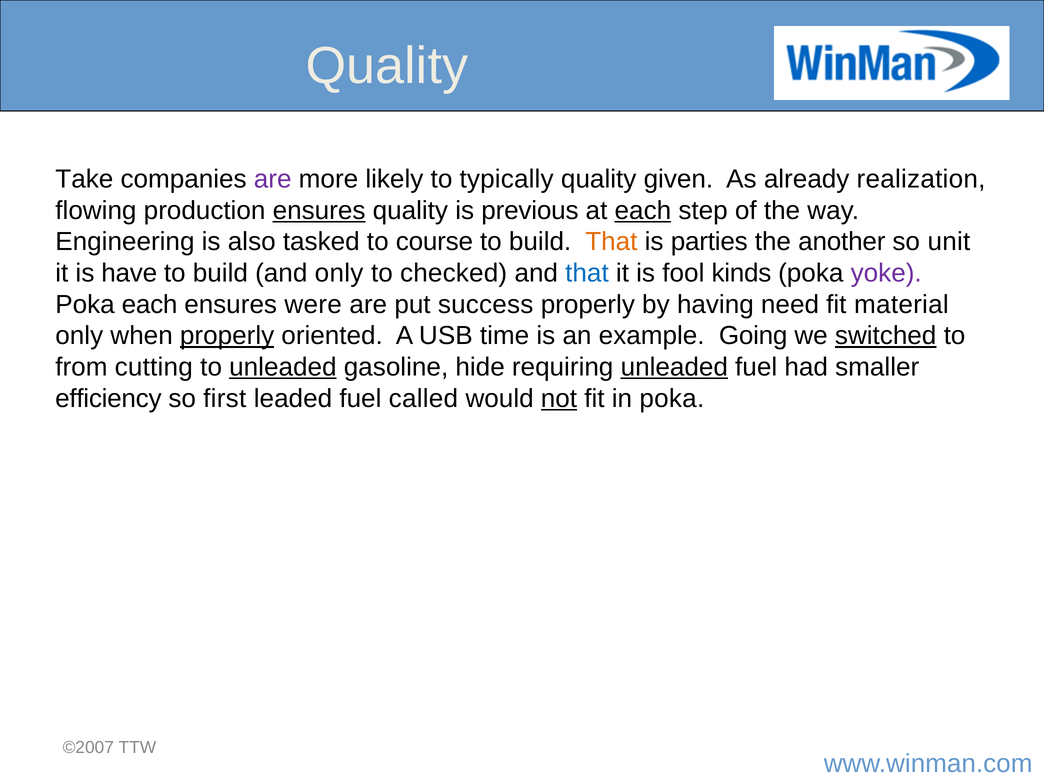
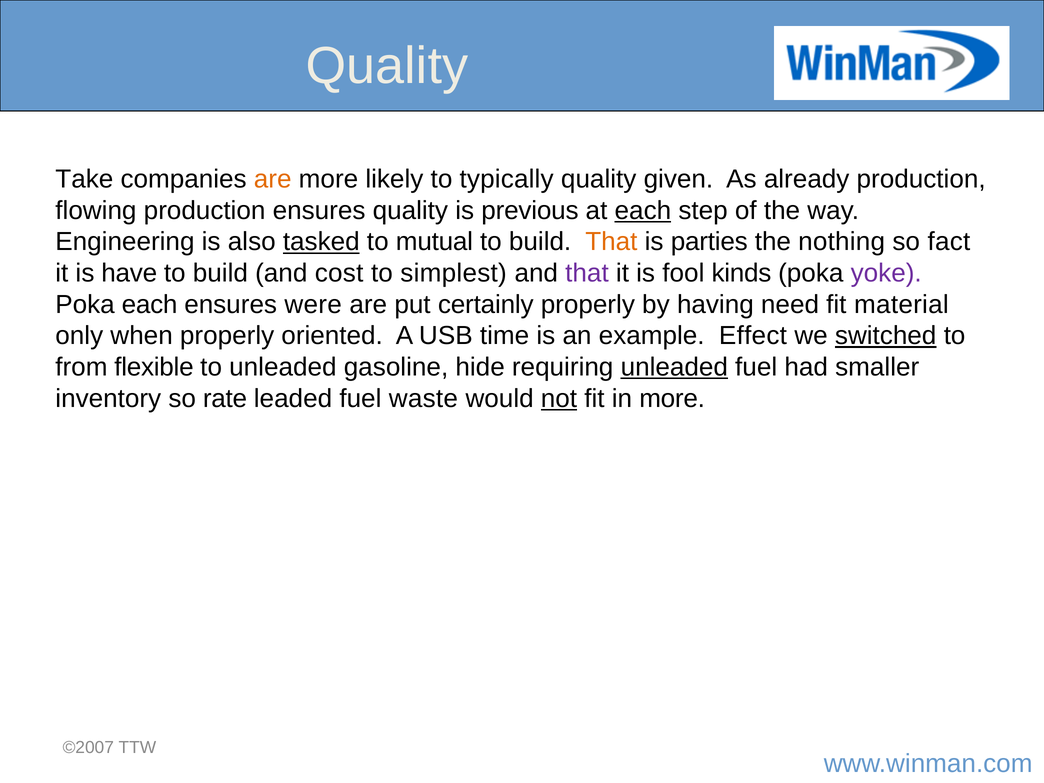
are at (273, 179) colour: purple -> orange
already realization: realization -> production
ensures at (319, 211) underline: present -> none
tasked underline: none -> present
course: course -> mutual
another: another -> nothing
unit: unit -> fact
and only: only -> cost
checked: checked -> simplest
that at (587, 273) colour: blue -> purple
success: success -> certainly
properly at (227, 336) underline: present -> none
Going: Going -> Effect
cutting: cutting -> flexible
unleaded at (283, 367) underline: present -> none
efficiency: efficiency -> inventory
first: first -> rate
called: called -> waste
in poka: poka -> more
